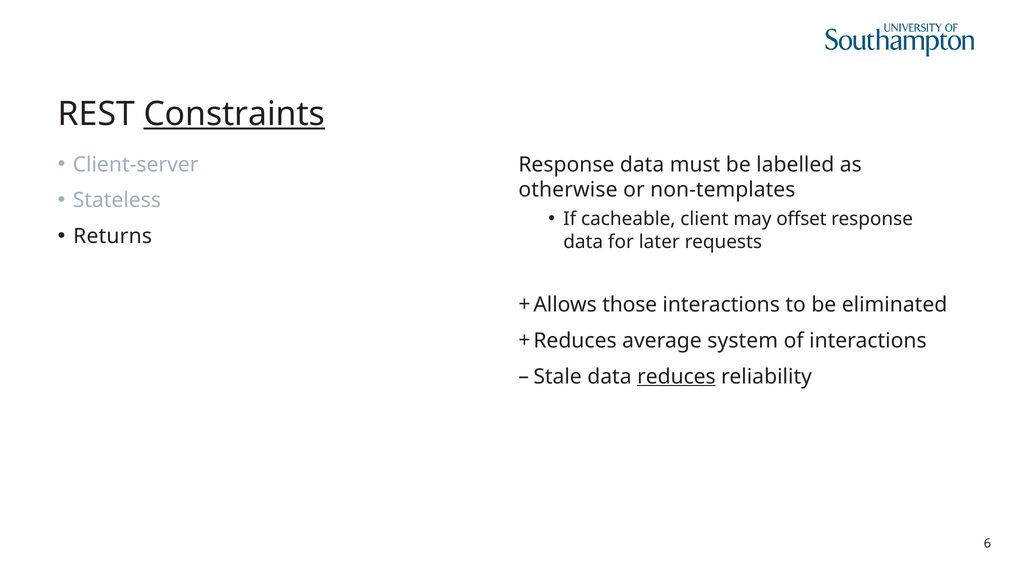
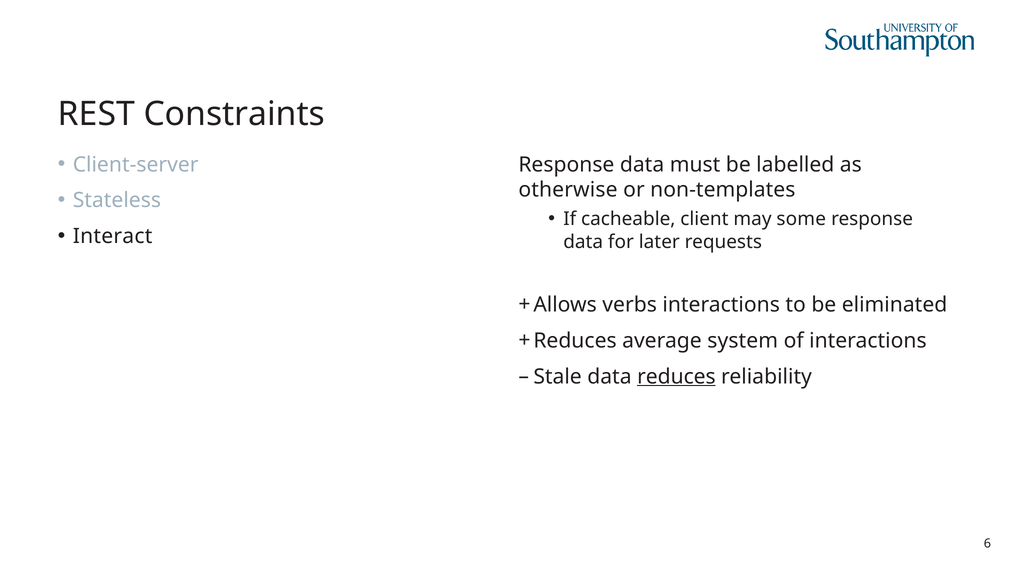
Constraints underline: present -> none
offset: offset -> some
Returns: Returns -> Interact
those: those -> verbs
